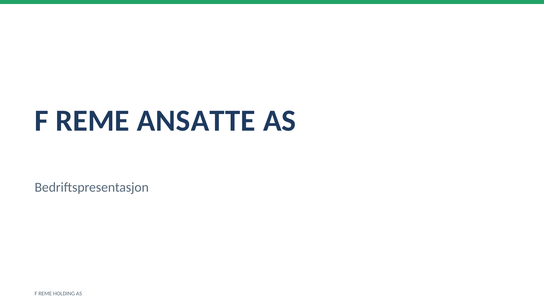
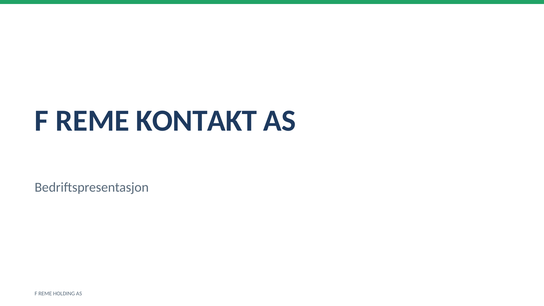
ANSATTE: ANSATTE -> KONTAKT
